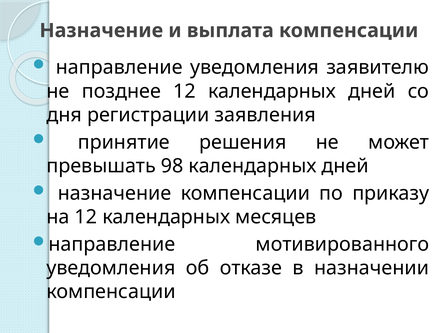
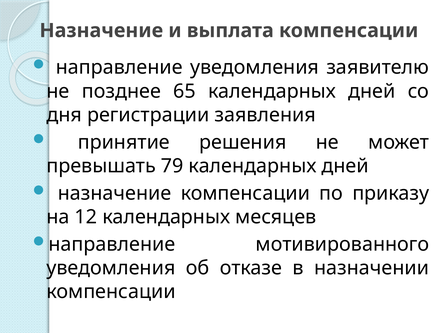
позднее 12: 12 -> 65
98: 98 -> 79
